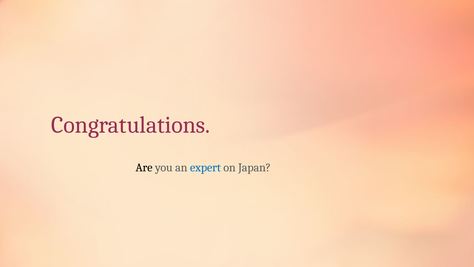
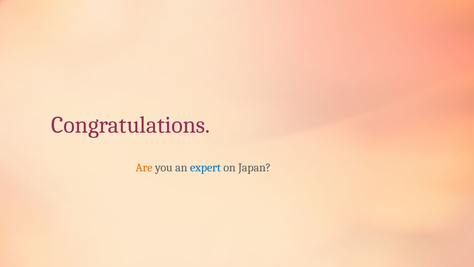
Are colour: black -> orange
